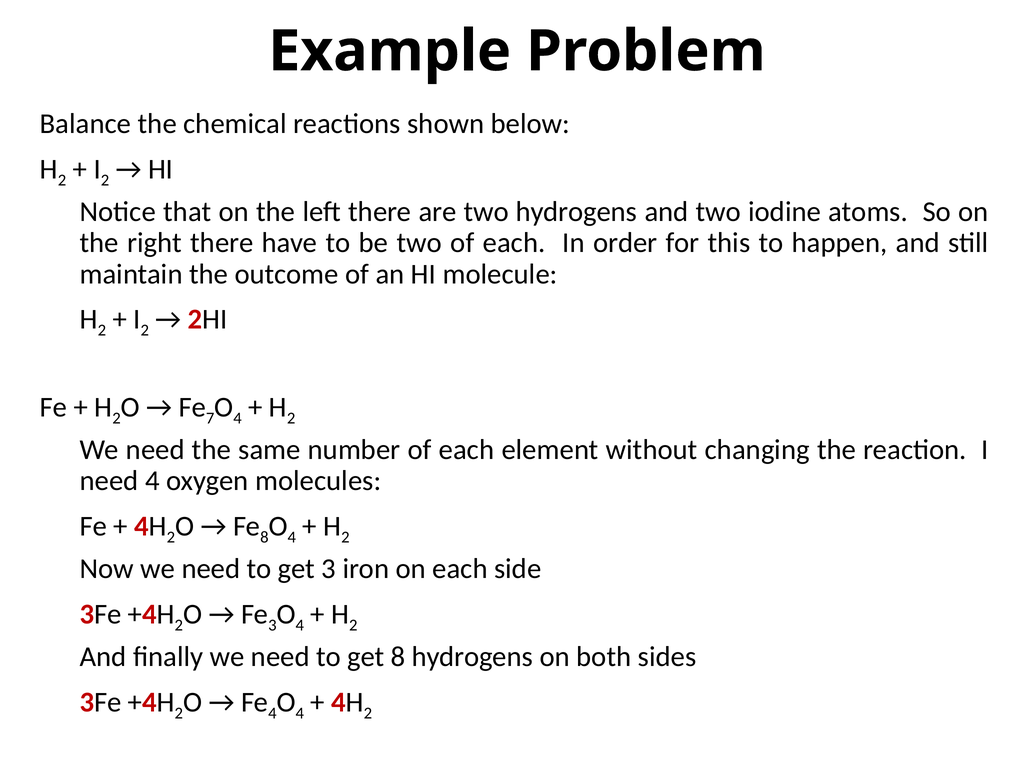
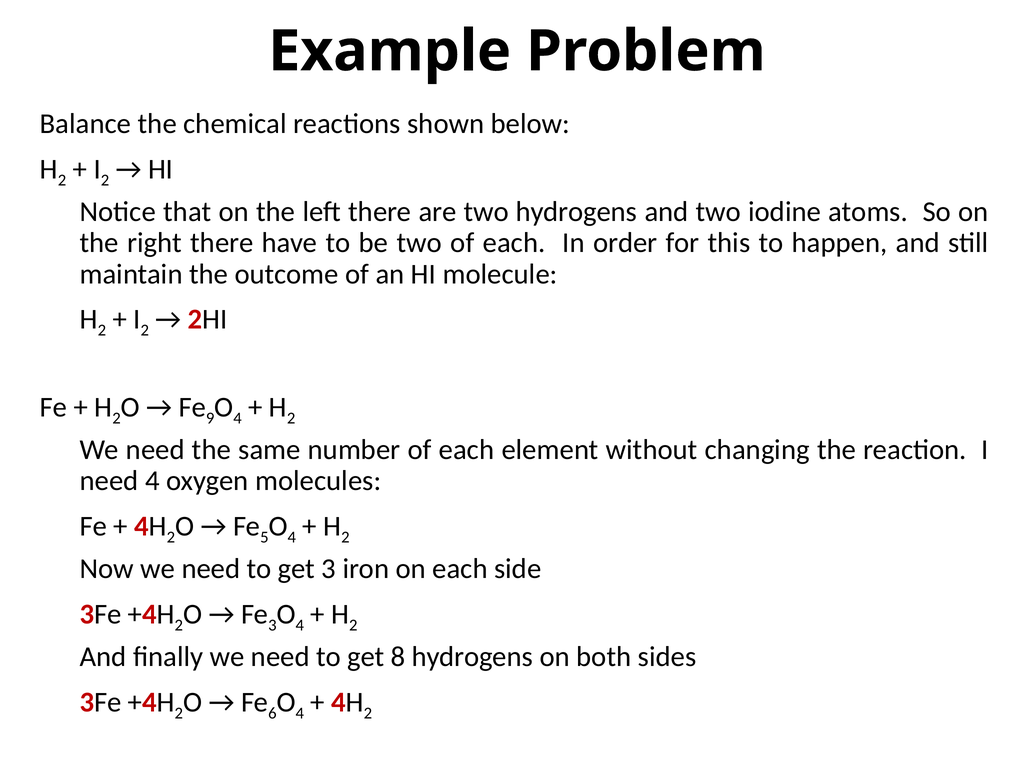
7: 7 -> 9
Fe 8: 8 -> 5
Fe 4: 4 -> 6
